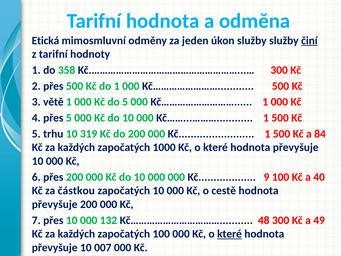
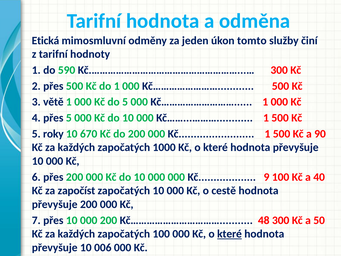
úkon služby: služby -> tomto
činí underline: present -> none
358: 358 -> 590
trhu: trhu -> roky
319: 319 -> 670
84: 84 -> 90
částkou: částkou -> započíst
000 132: 132 -> 200
49: 49 -> 50
007: 007 -> 006
